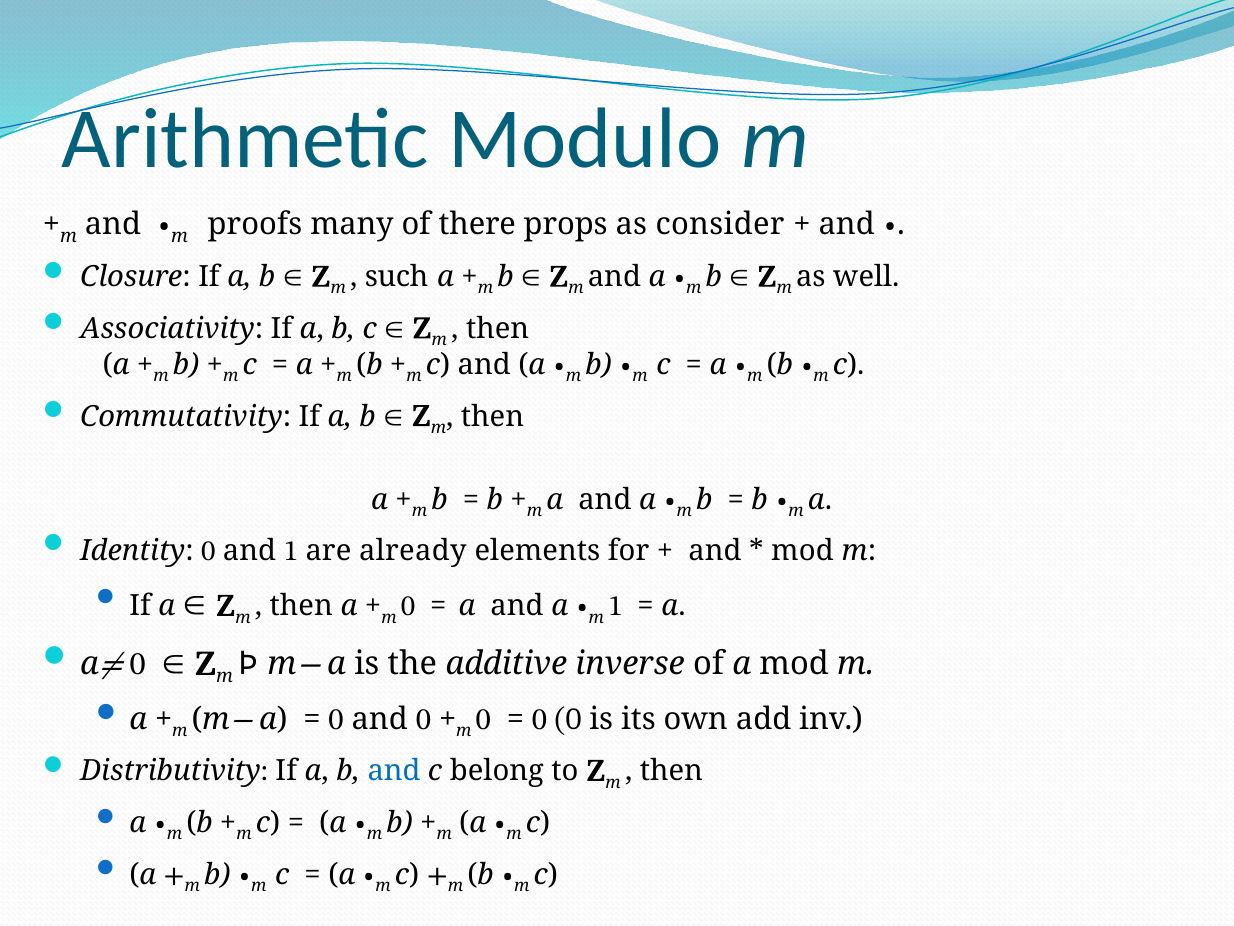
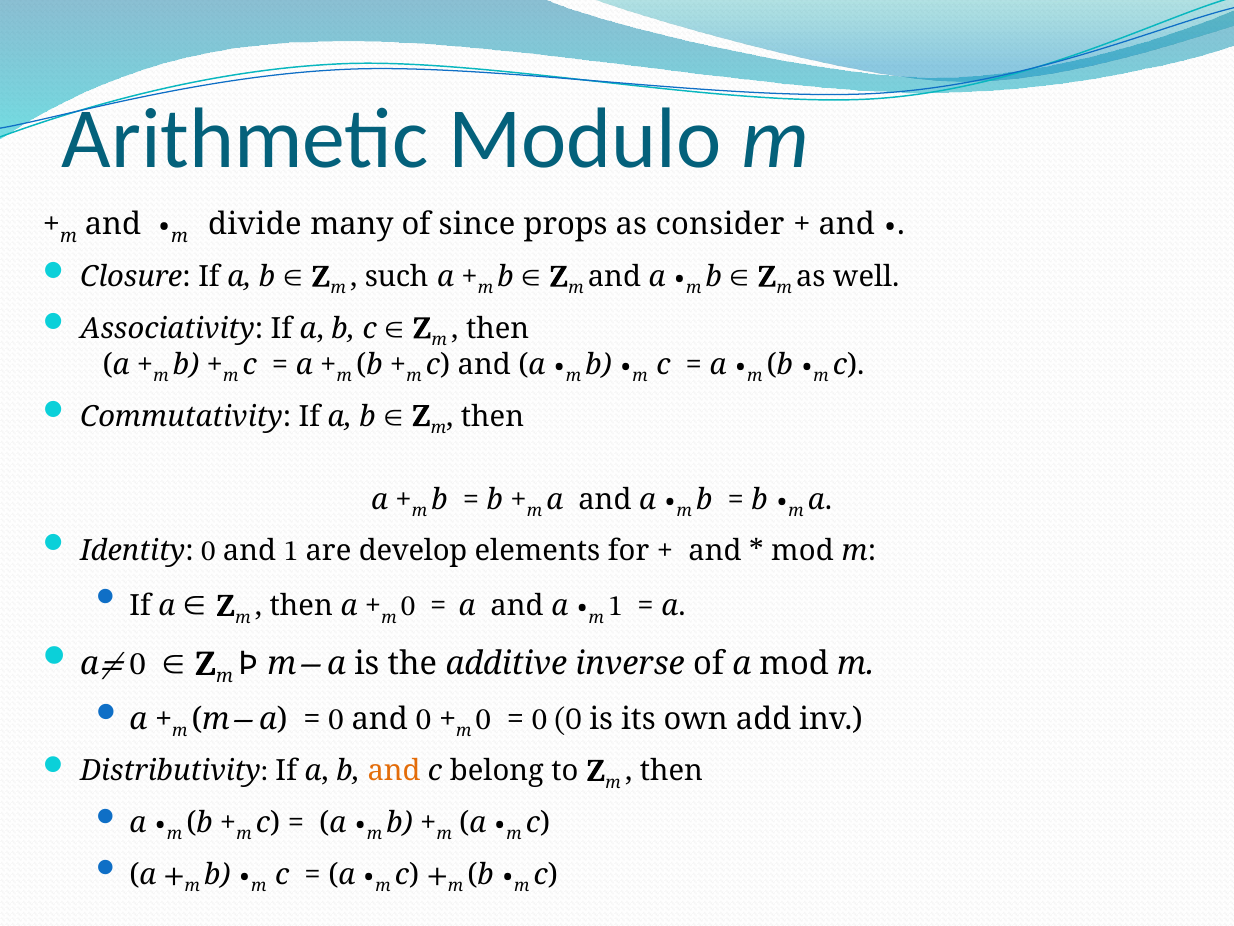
proofs: proofs -> divide
there: there -> since
already: already -> develop
and at (394, 771) colour: blue -> orange
